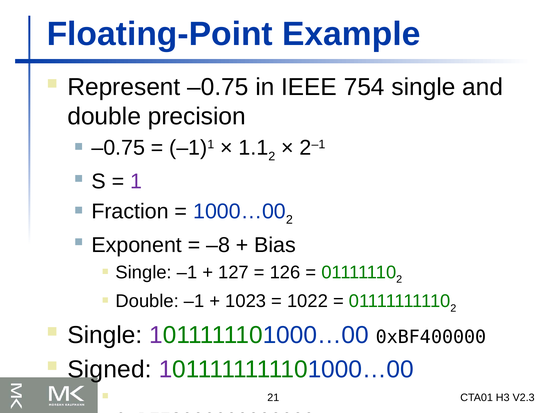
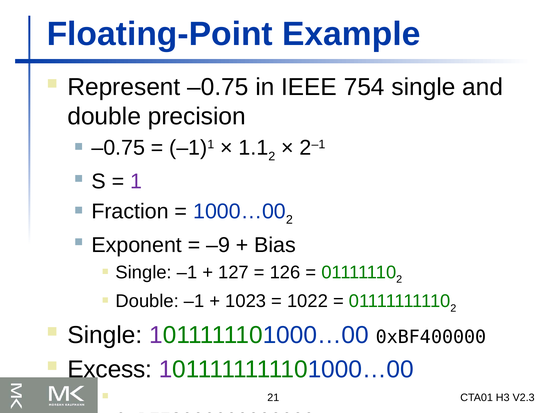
–8: –8 -> –9
Signed: Signed -> Excess
